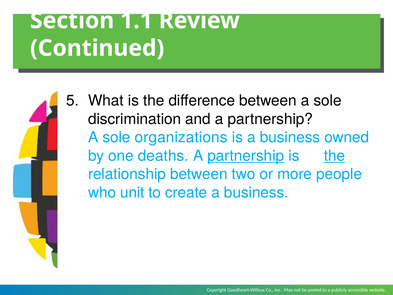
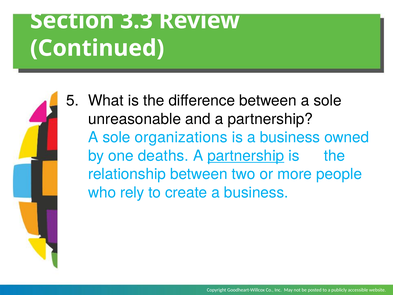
1.1: 1.1 -> 3.3
discrimination: discrimination -> unreasonable
the at (334, 156) underline: present -> none
unit: unit -> rely
